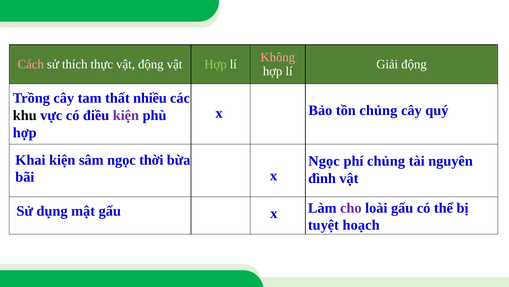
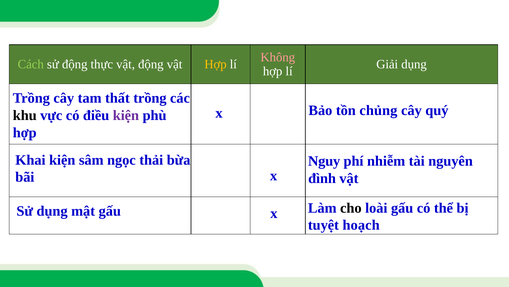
Cách colour: pink -> light green
sử thích: thích -> động
Hợp at (215, 64) colour: light green -> yellow
Giải động: động -> dụng
thất nhiều: nhiều -> trồng
thời: thời -> thải
Ngọc at (324, 161): Ngọc -> Nguy
phí chủng: chủng -> nhiễm
cho colour: purple -> black
